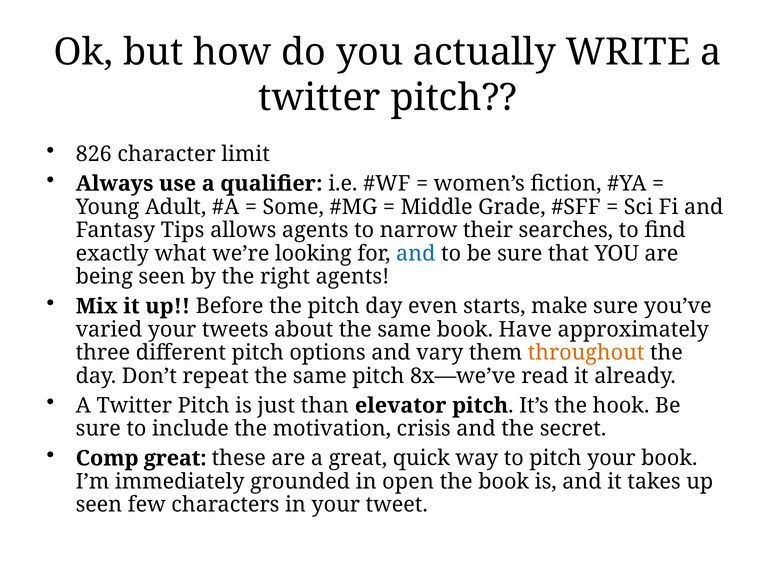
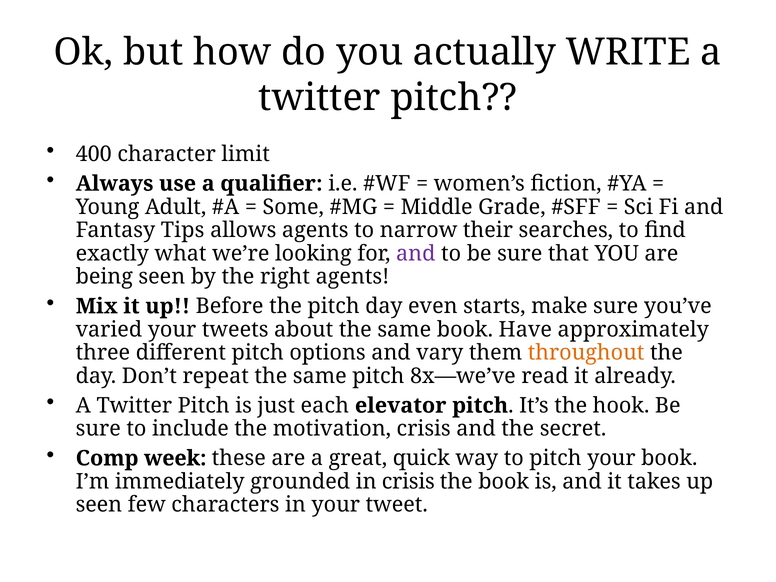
826: 826 -> 400
and at (416, 253) colour: blue -> purple
than: than -> each
Comp great: great -> week
in open: open -> crisis
